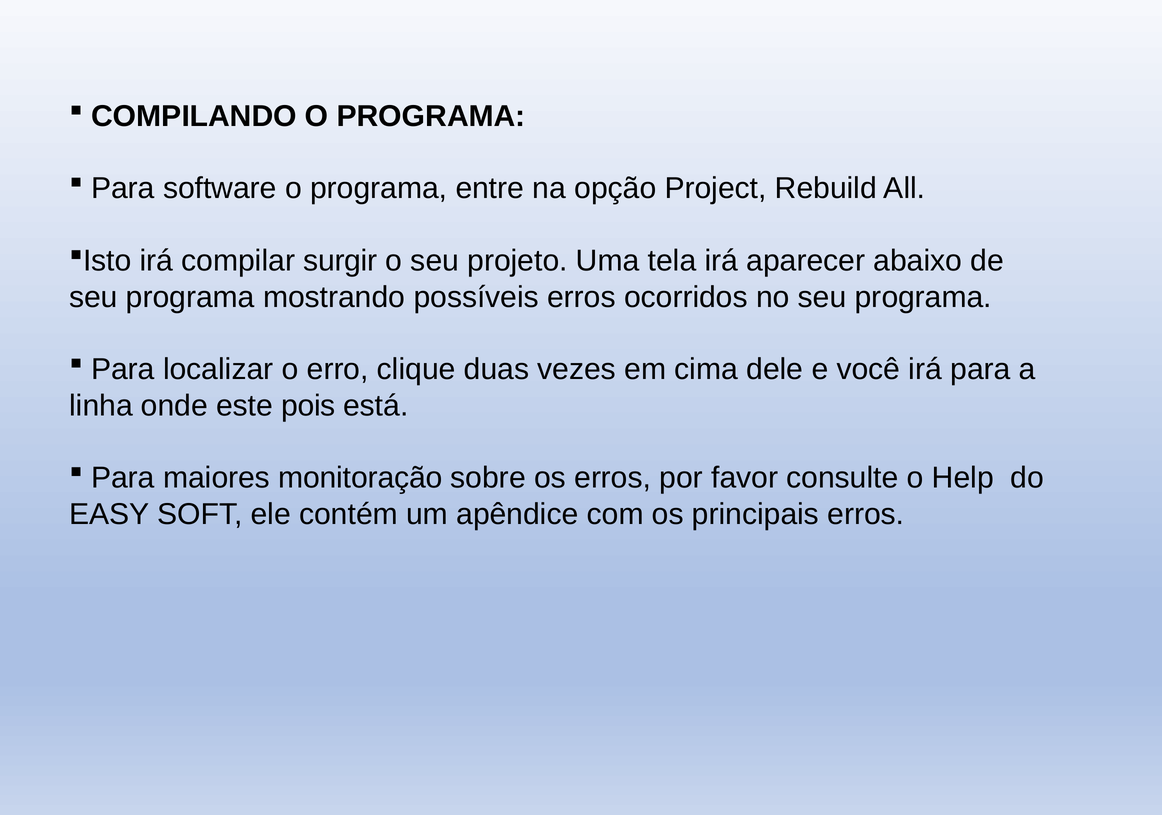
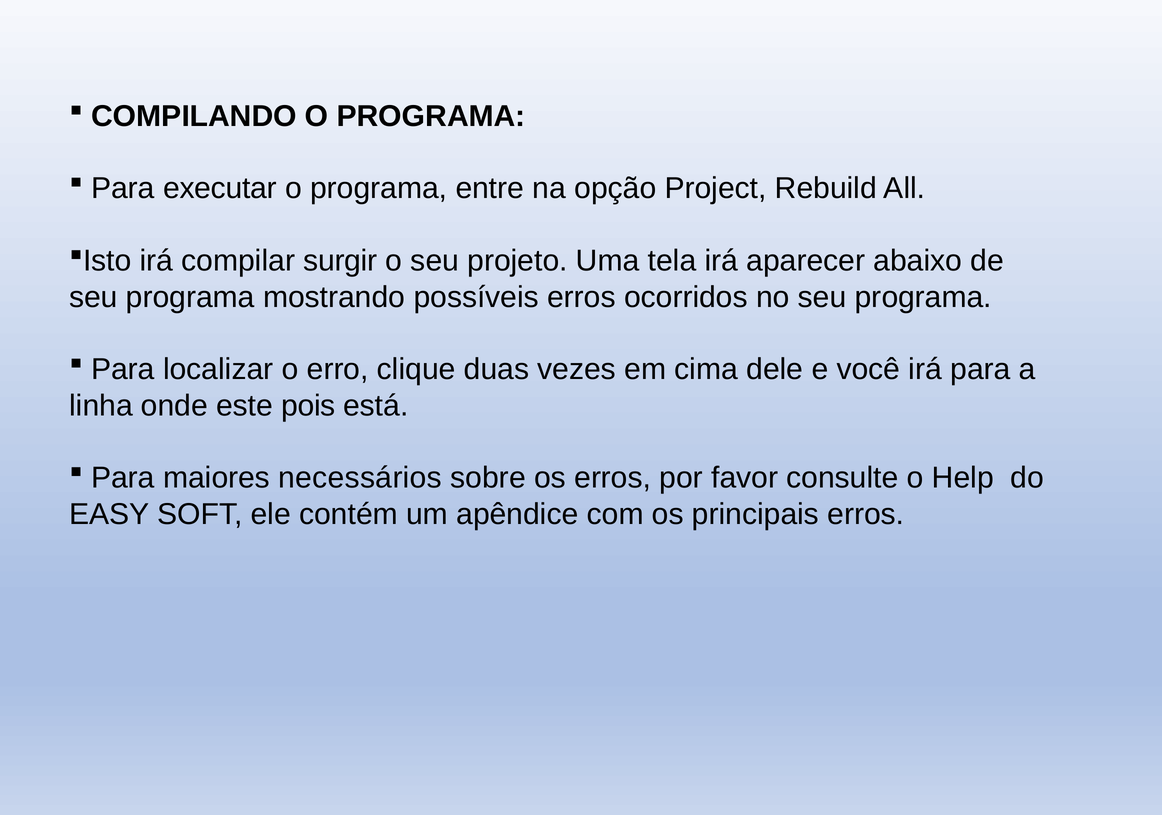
software: software -> executar
monitoração: monitoração -> necessários
